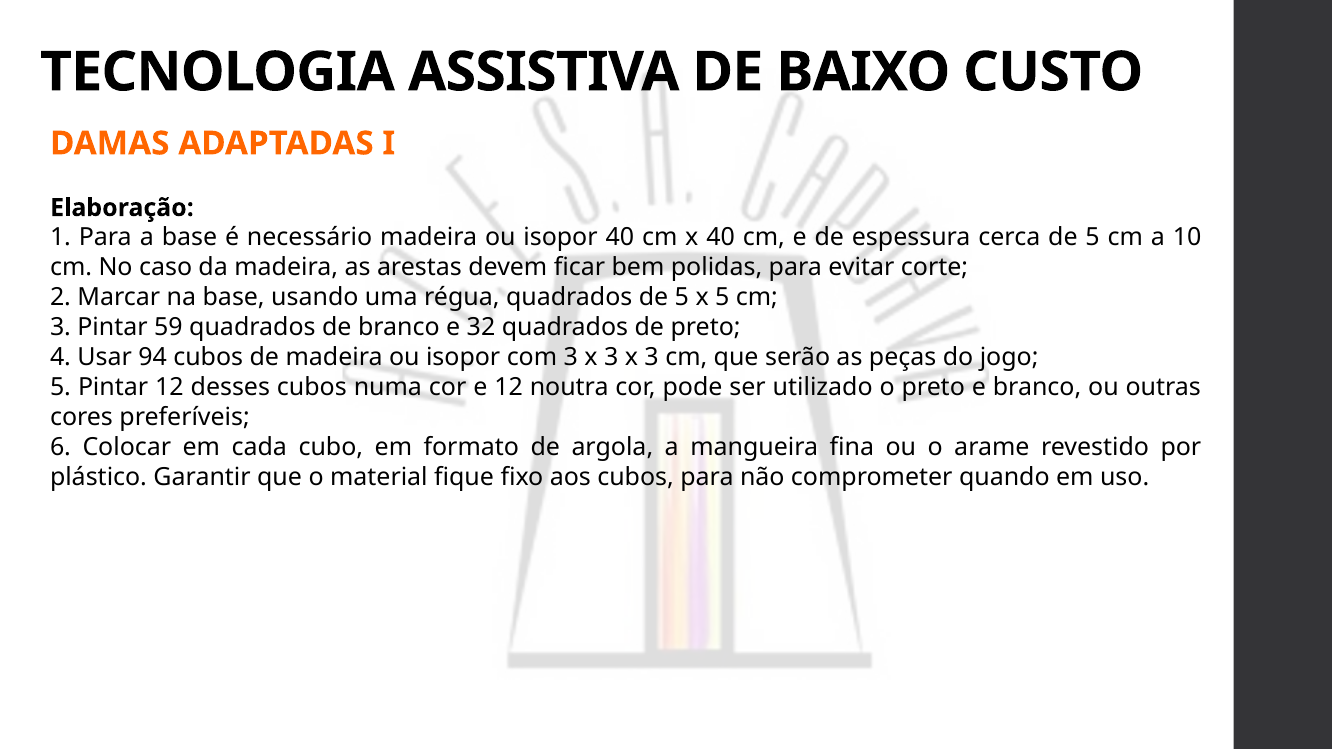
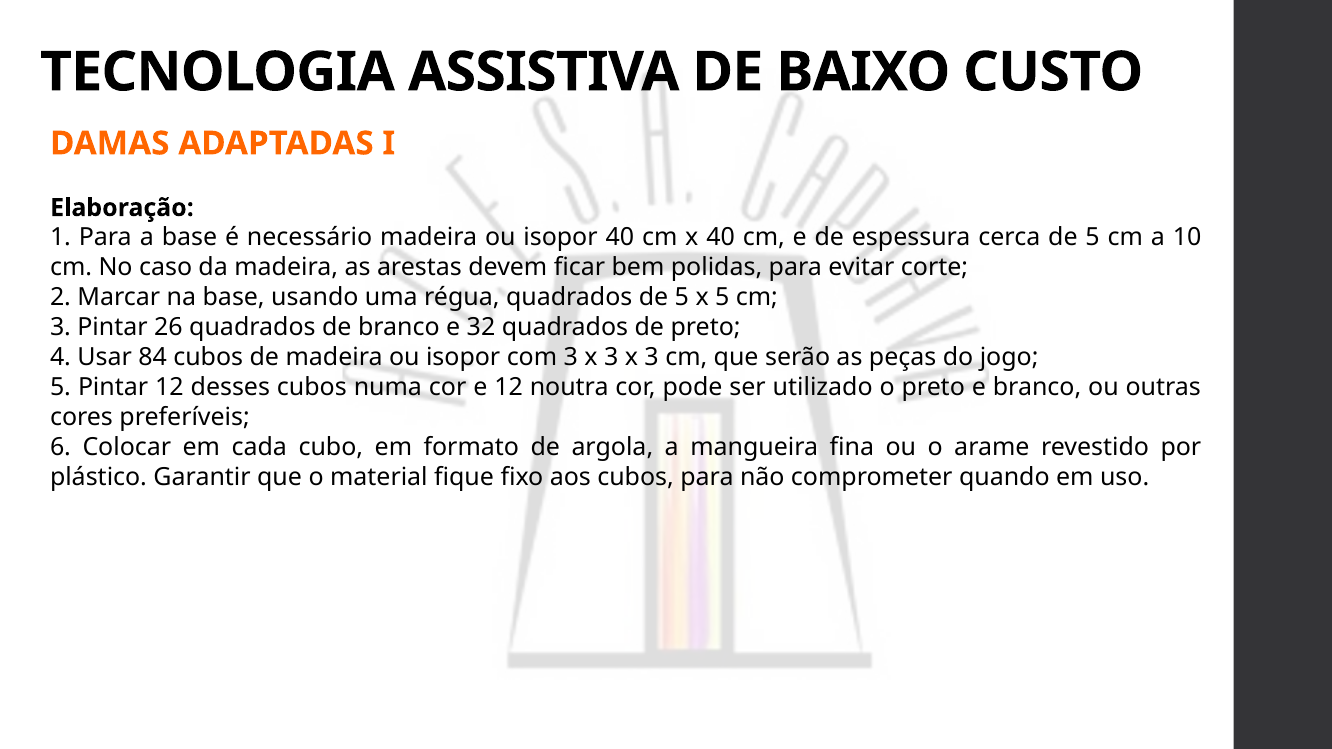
59: 59 -> 26
94: 94 -> 84
